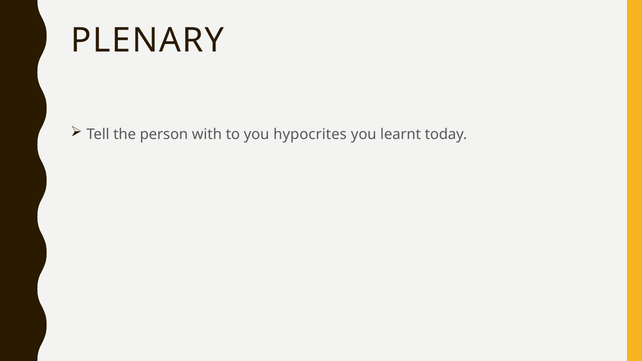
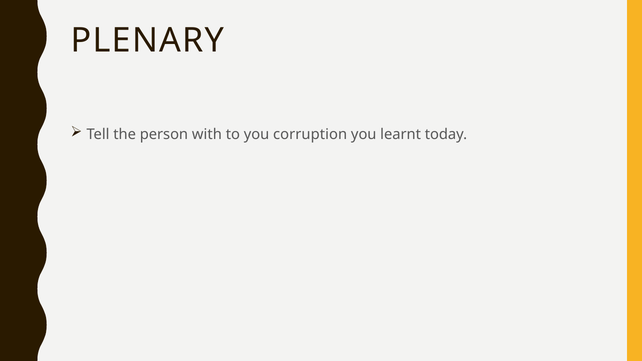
hypocrites: hypocrites -> corruption
